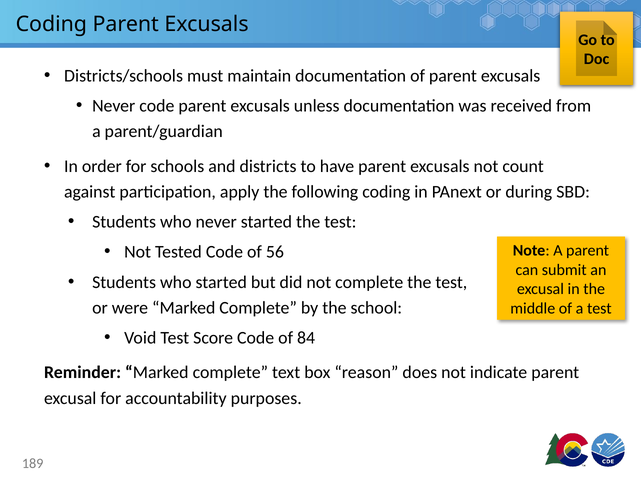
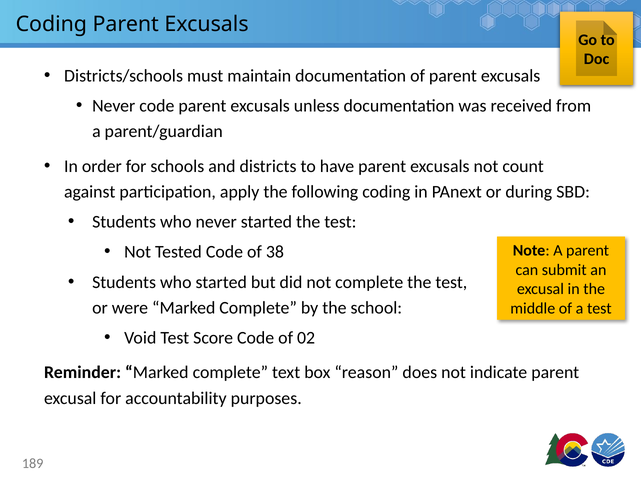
56: 56 -> 38
84: 84 -> 02
